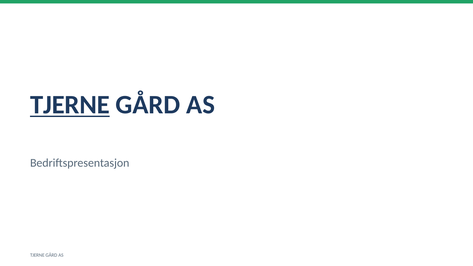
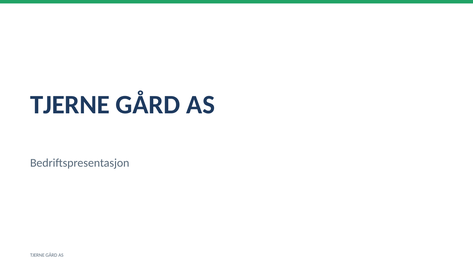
TJERNE at (70, 105) underline: present -> none
